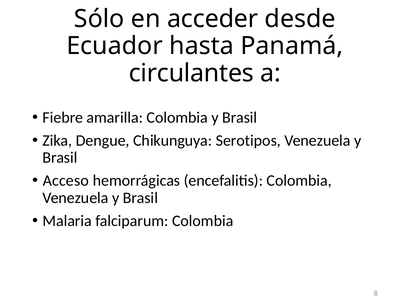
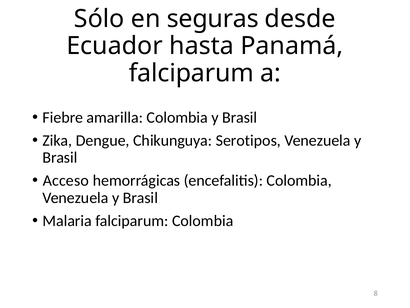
acceder: acceder -> seguras
circulantes at (191, 73): circulantes -> falciparum
